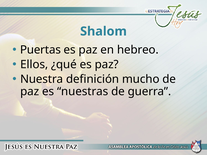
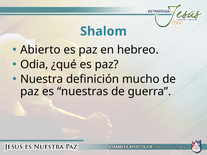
Puertas: Puertas -> Abierto
Ellos: Ellos -> Odia
